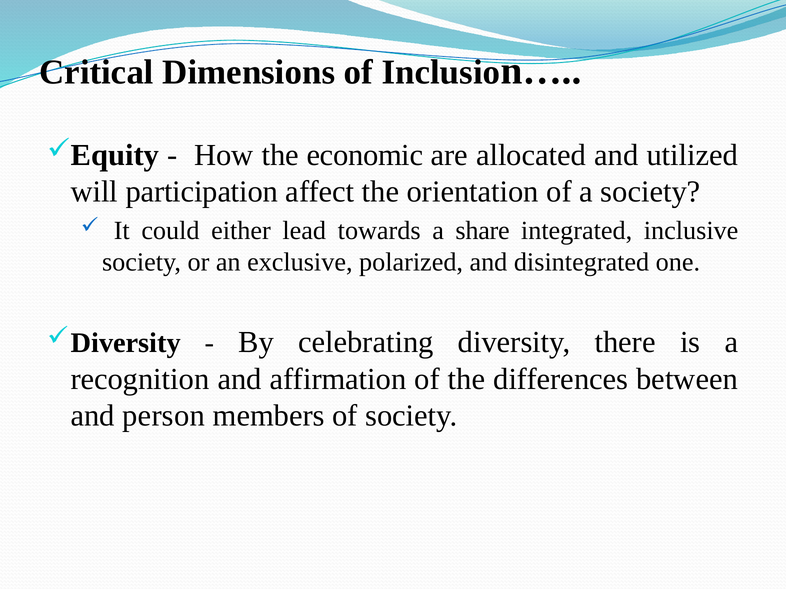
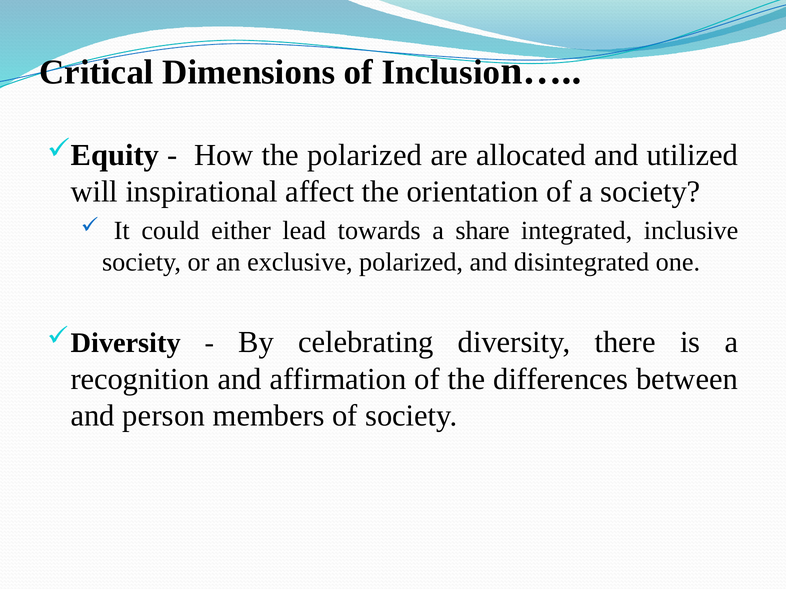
the economic: economic -> polarized
participation: participation -> inspirational
